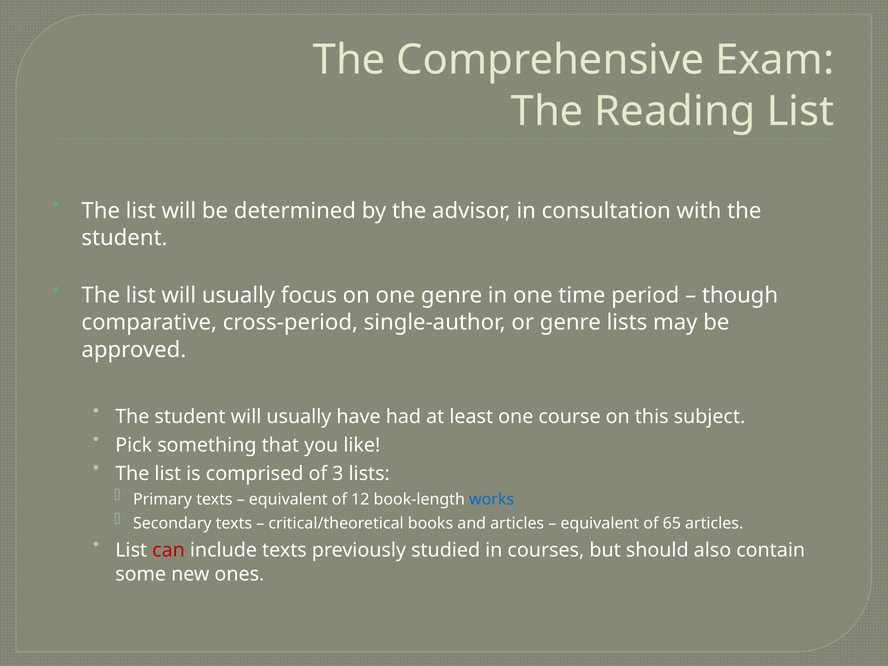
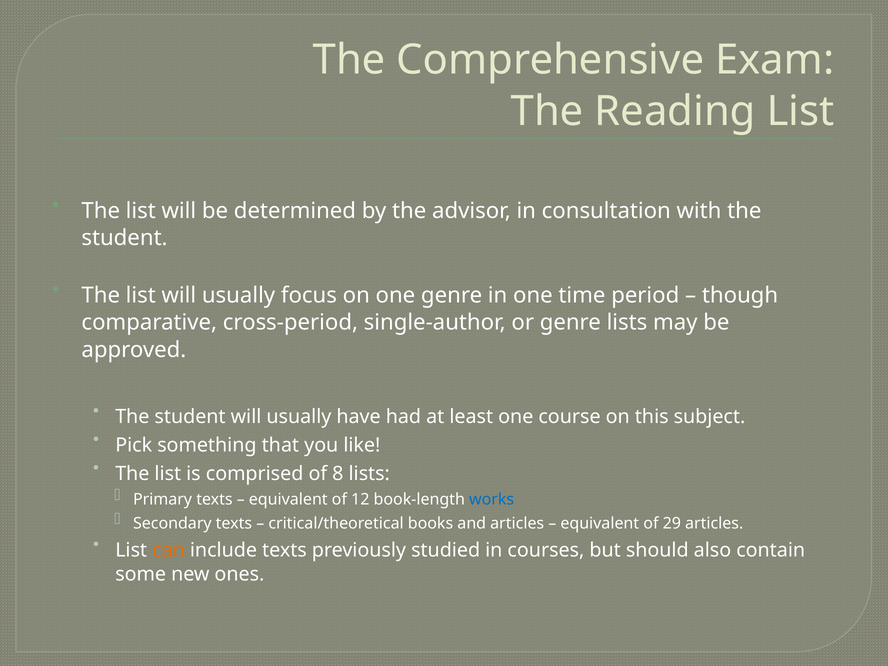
3: 3 -> 8
65: 65 -> 29
can colour: red -> orange
